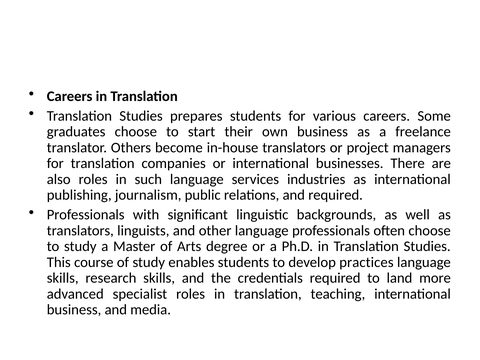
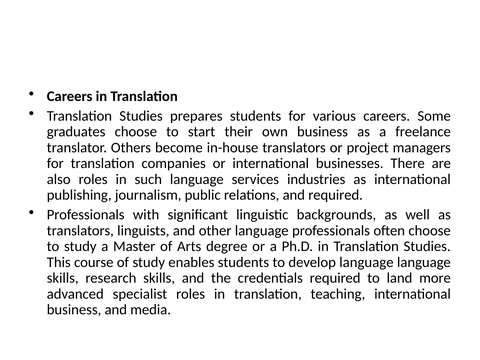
develop practices: practices -> language
